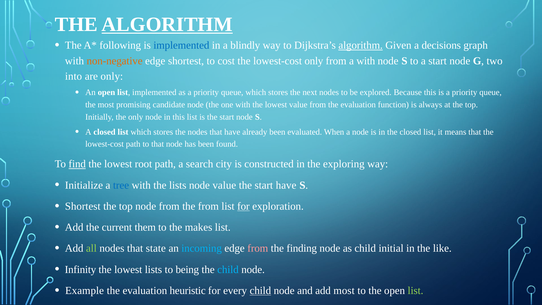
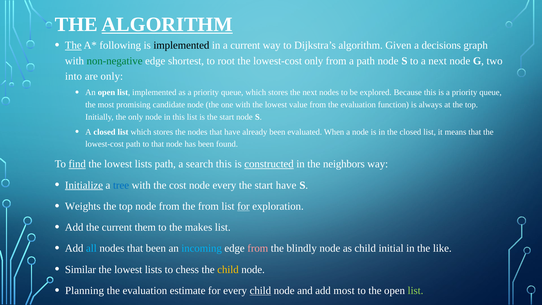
The at (73, 45) underline: none -> present
implemented at (181, 45) colour: blue -> black
a blindly: blindly -> current
algorithm at (361, 45) underline: present -> none
non-negative colour: orange -> green
cost: cost -> root
a with: with -> path
a start: start -> next
root at (143, 164): root -> lists
search city: city -> this
constructed underline: none -> present
exploring: exploring -> neighbors
Initialize underline: none -> present
the lists: lists -> cost
node value: value -> every
Shortest at (83, 206): Shortest -> Weights
all colour: light green -> light blue
that state: state -> been
finding: finding -> blindly
Infinity: Infinity -> Similar
being: being -> chess
child at (228, 269) colour: light blue -> yellow
Example: Example -> Planning
heuristic: heuristic -> estimate
